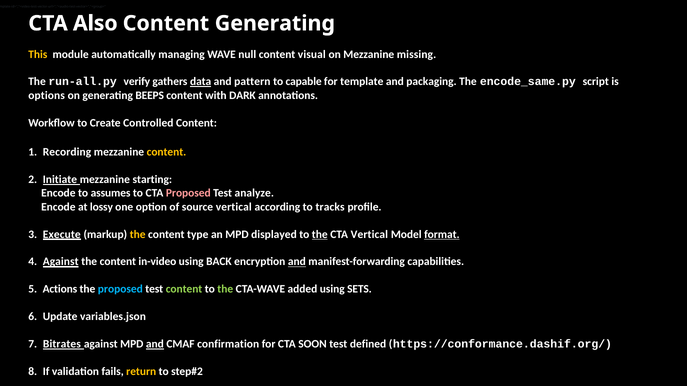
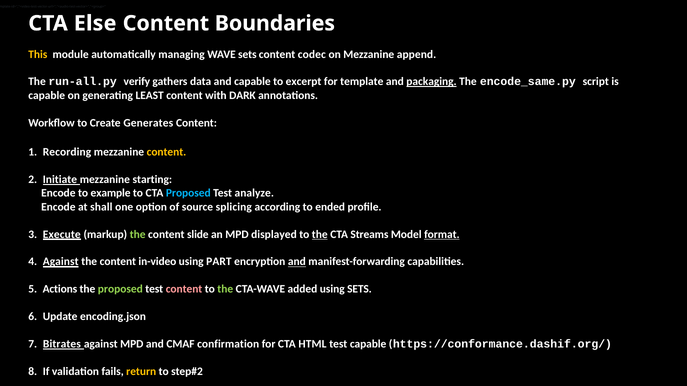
Also: Also -> Else
Content Generating: Generating -> Boundaries
WAVE null: null -> sets
visual: visual -> codec
missing: missing -> append
data underline: present -> none
and pattern: pattern -> capable
capable: capable -> excerpt
packaging underline: none -> present
options at (47, 96): options -> capable
BEEPS: BEEPS -> LEAST
Controlled: Controlled -> Generates
assumes: assumes -> example
Proposed at (188, 193) colour: pink -> light blue
lossy: lossy -> shall
source vertical: vertical -> splicing
tracks: tracks -> ended
the at (138, 235) colour: yellow -> light green
type: type -> slide
CTA Vertical: Vertical -> Streams
BACK: BACK -> PART
proposed at (120, 289) colour: light blue -> light green
content at (184, 289) colour: light green -> pink
variables.json: variables.json -> encoding.json
and at (155, 344) underline: present -> none
SOON: SOON -> HTML
test defined: defined -> capable
